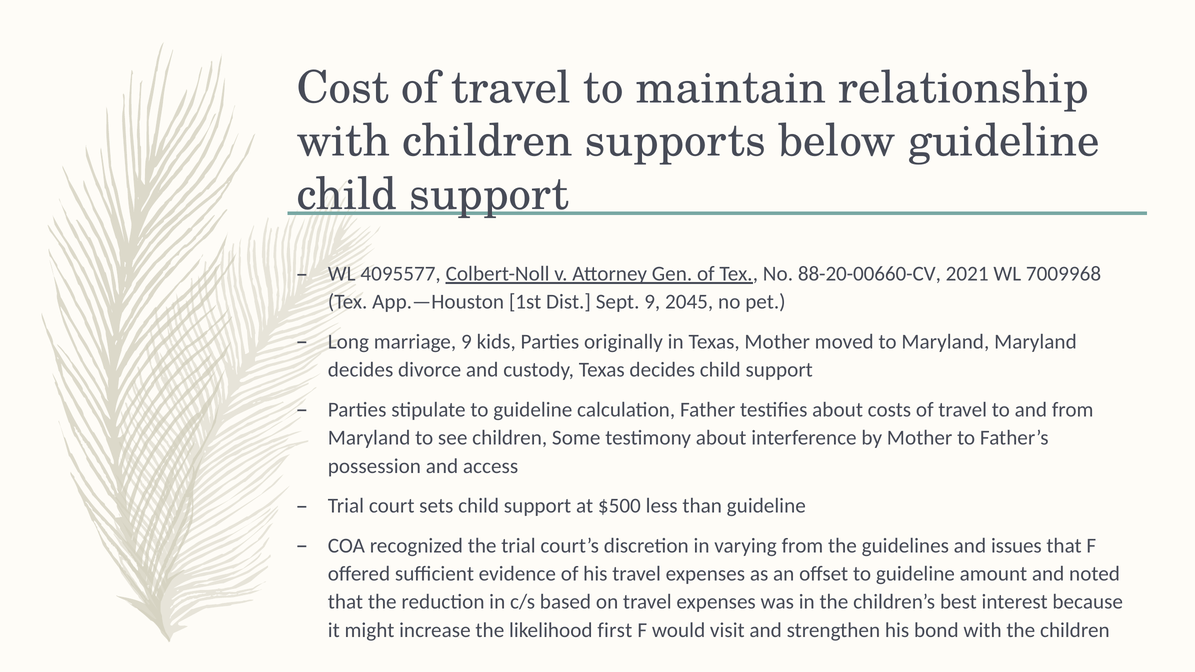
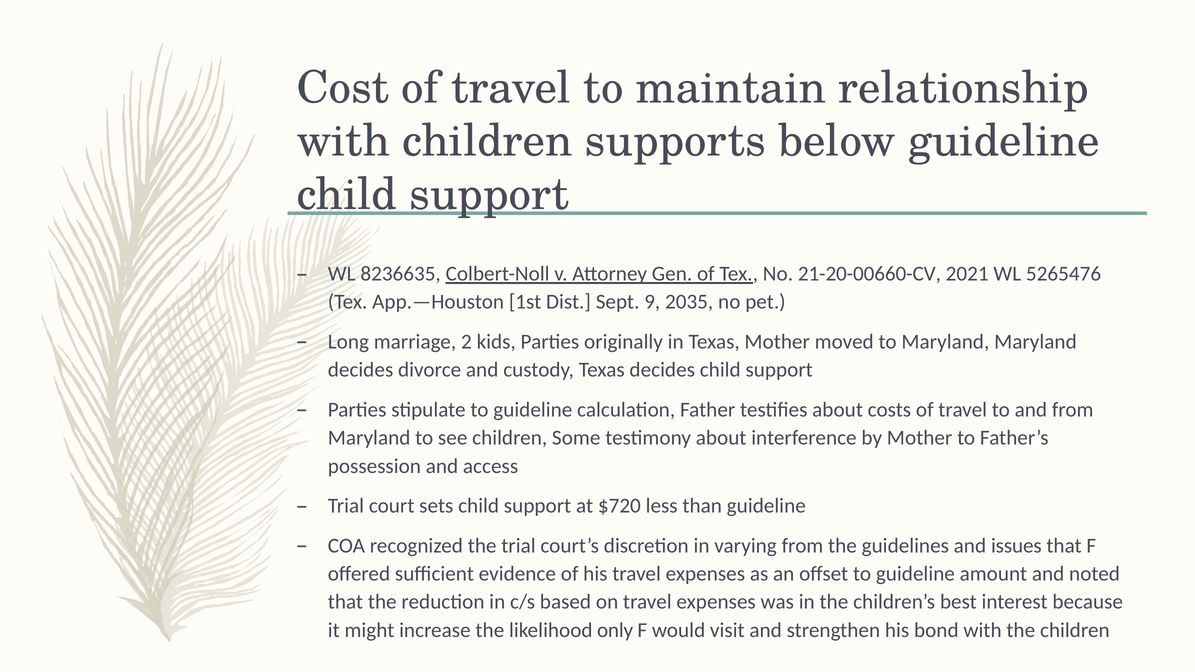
4095577: 4095577 -> 8236635
88-20-00660-CV: 88-20-00660-CV -> 21-20-00660-CV
7009968: 7009968 -> 5265476
2045: 2045 -> 2035
marriage 9: 9 -> 2
$500: $500 -> $720
first: first -> only
